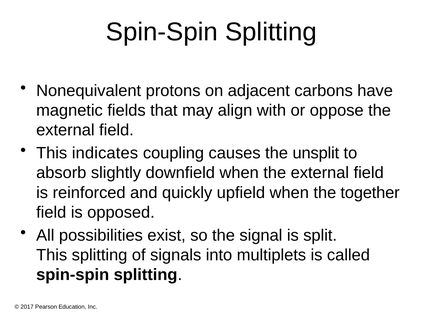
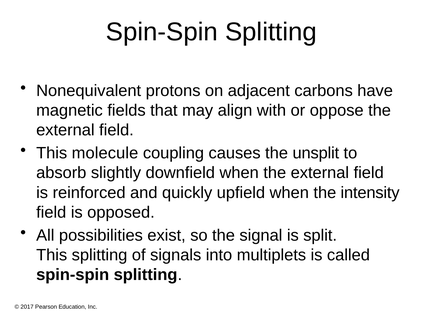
indicates: indicates -> molecule
together: together -> intensity
